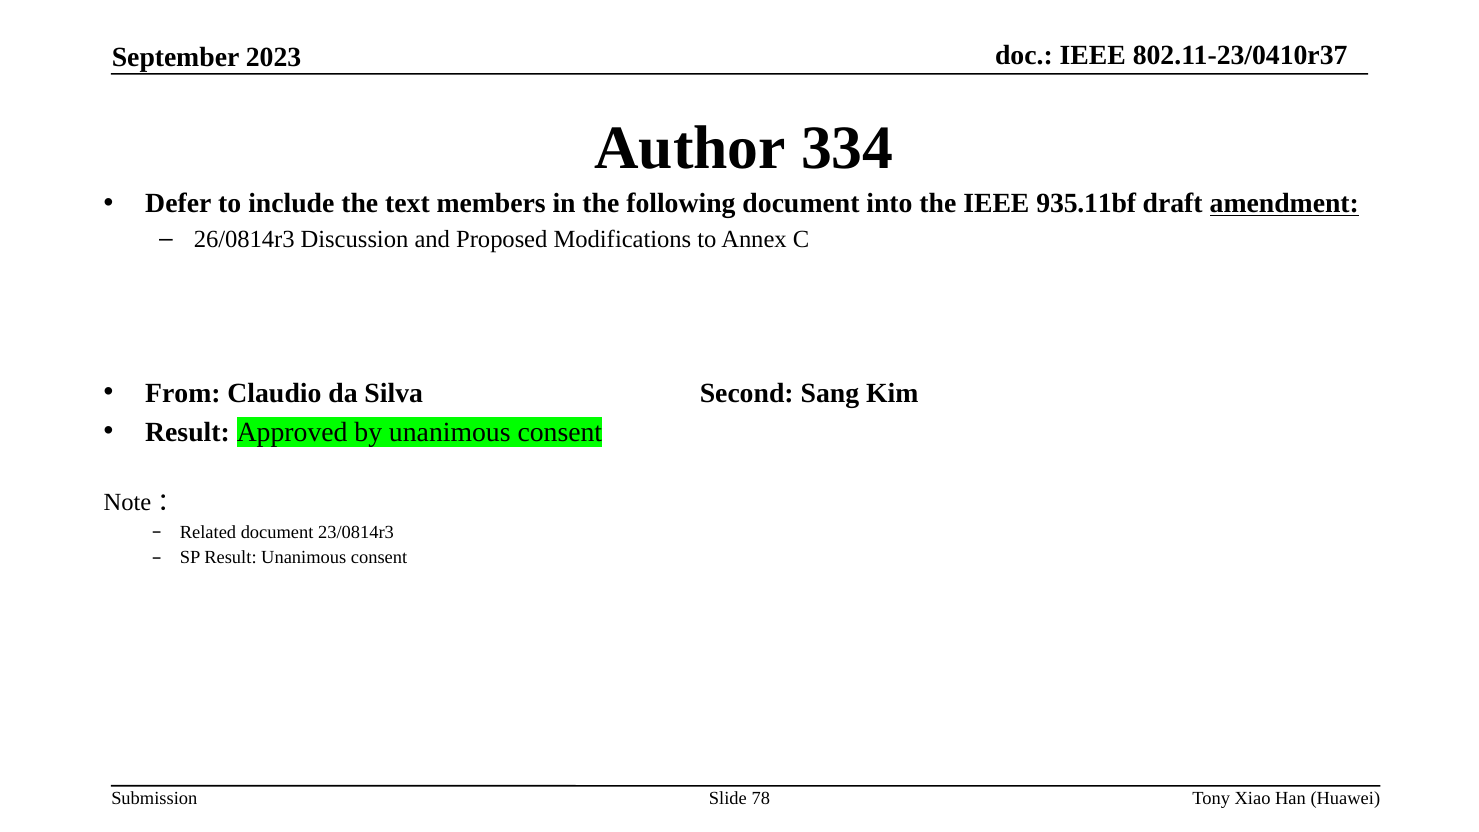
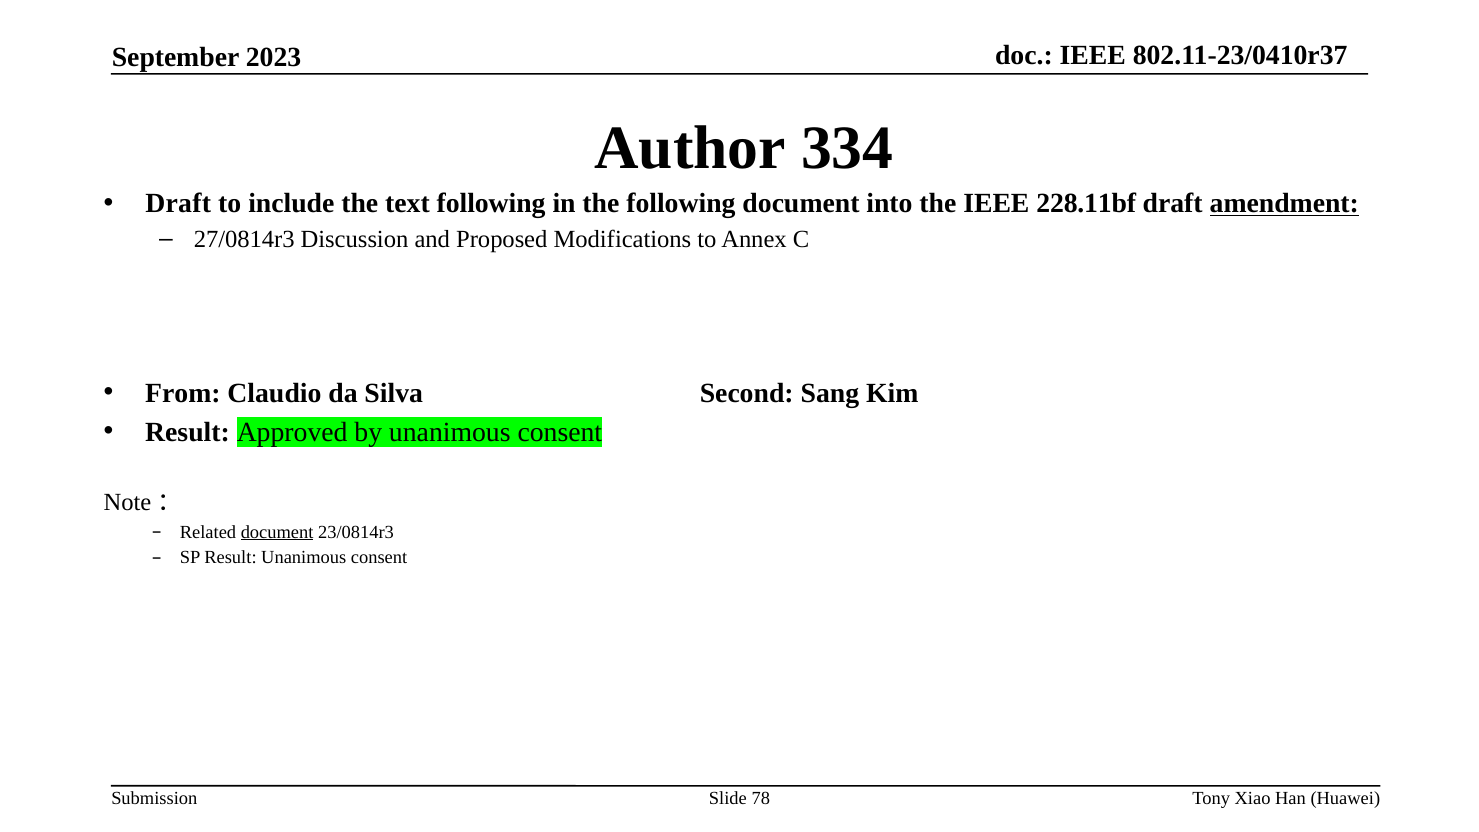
Defer at (178, 203): Defer -> Draft
text members: members -> following
935.11bf: 935.11bf -> 228.11bf
26/0814r3: 26/0814r3 -> 27/0814r3
document at (277, 532) underline: none -> present
